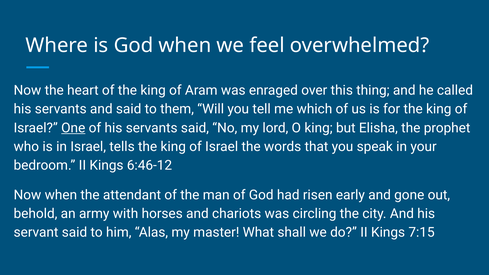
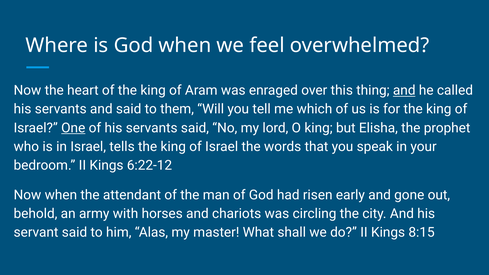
and at (404, 90) underline: none -> present
6:46-12: 6:46-12 -> 6:22-12
7:15: 7:15 -> 8:15
